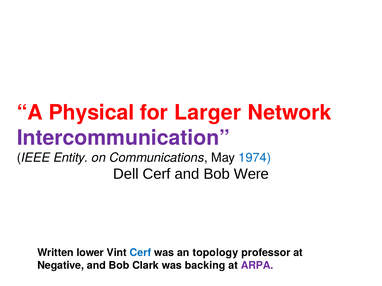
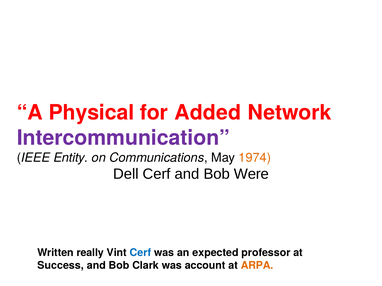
Larger: Larger -> Added
1974 colour: blue -> orange
lower: lower -> really
topology: topology -> expected
Negative: Negative -> Success
backing: backing -> account
ARPA colour: purple -> orange
